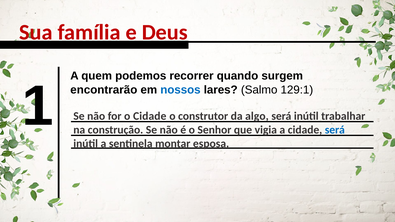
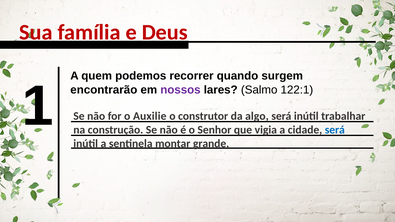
nossos colour: blue -> purple
129:1: 129:1 -> 122:1
o Cidade: Cidade -> Auxilie
esposa: esposa -> grande
